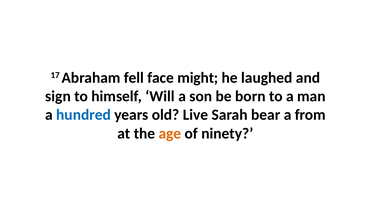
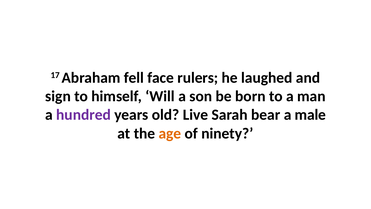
might: might -> rulers
hundred colour: blue -> purple
from: from -> male
